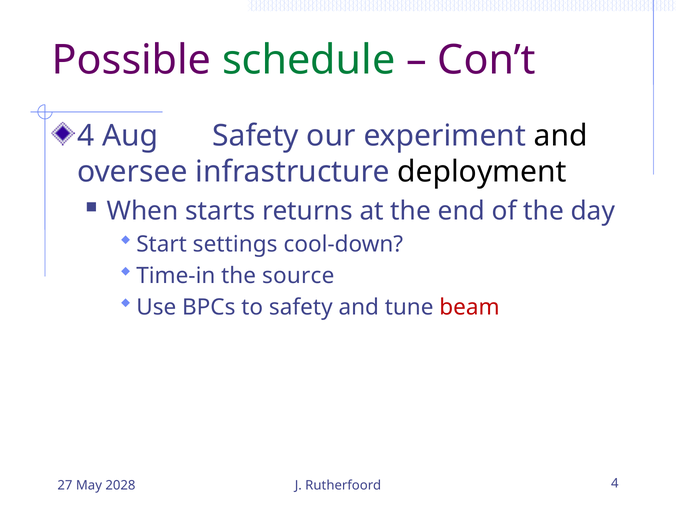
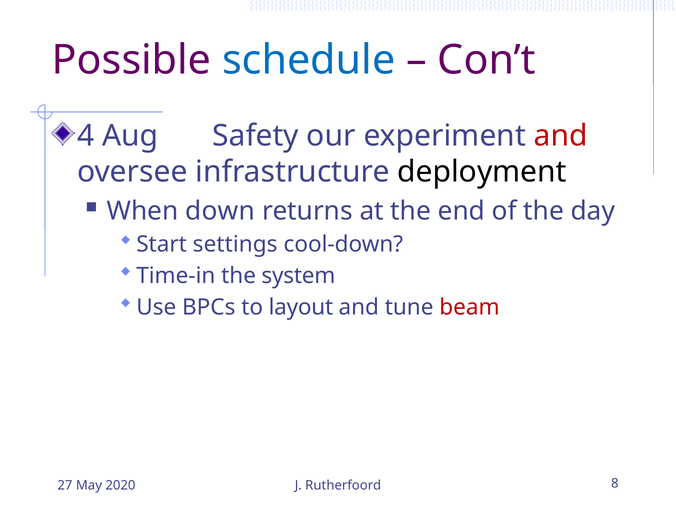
schedule colour: green -> blue
and at (561, 136) colour: black -> red
starts: starts -> down
source: source -> system
to safety: safety -> layout
2028: 2028 -> 2020
Rutherfoord 4: 4 -> 8
